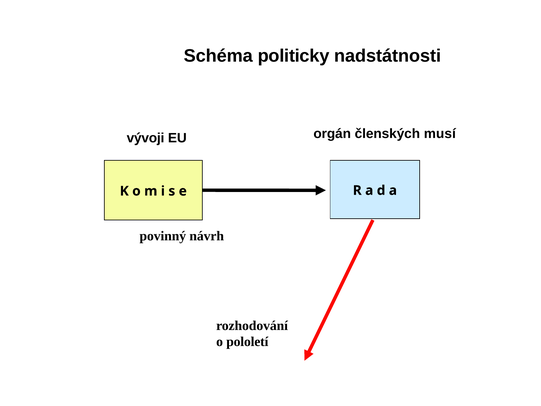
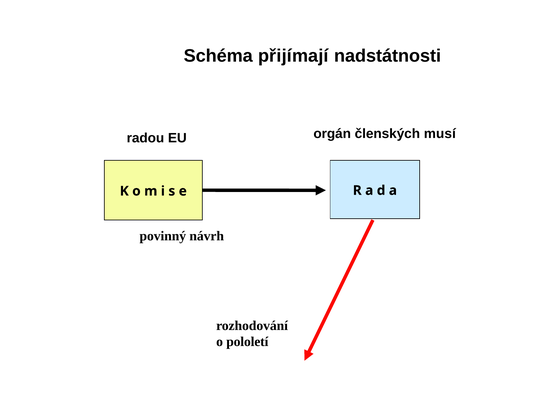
politicky: politicky -> přijímají
vývoji: vývoji -> radou
